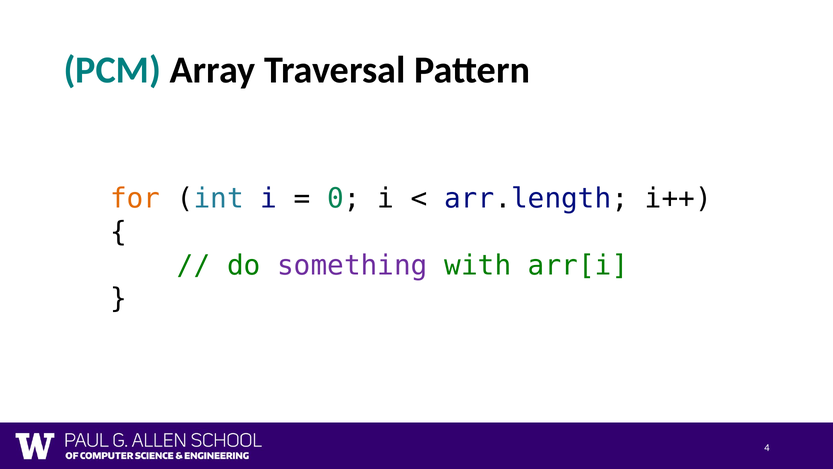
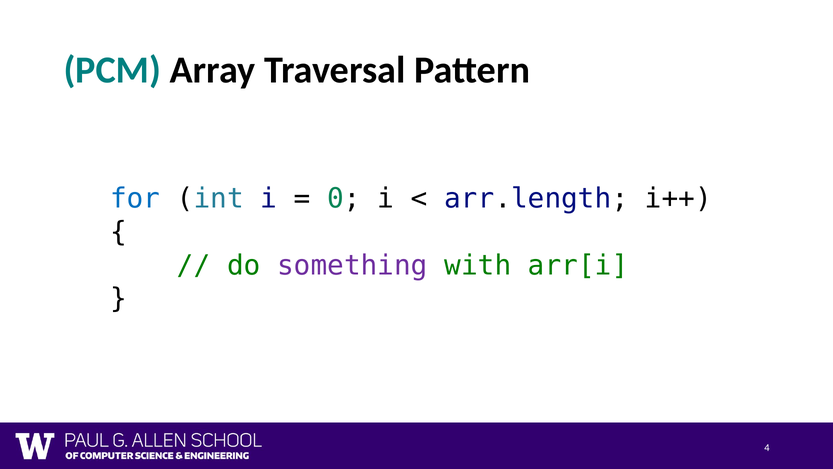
for colour: orange -> blue
